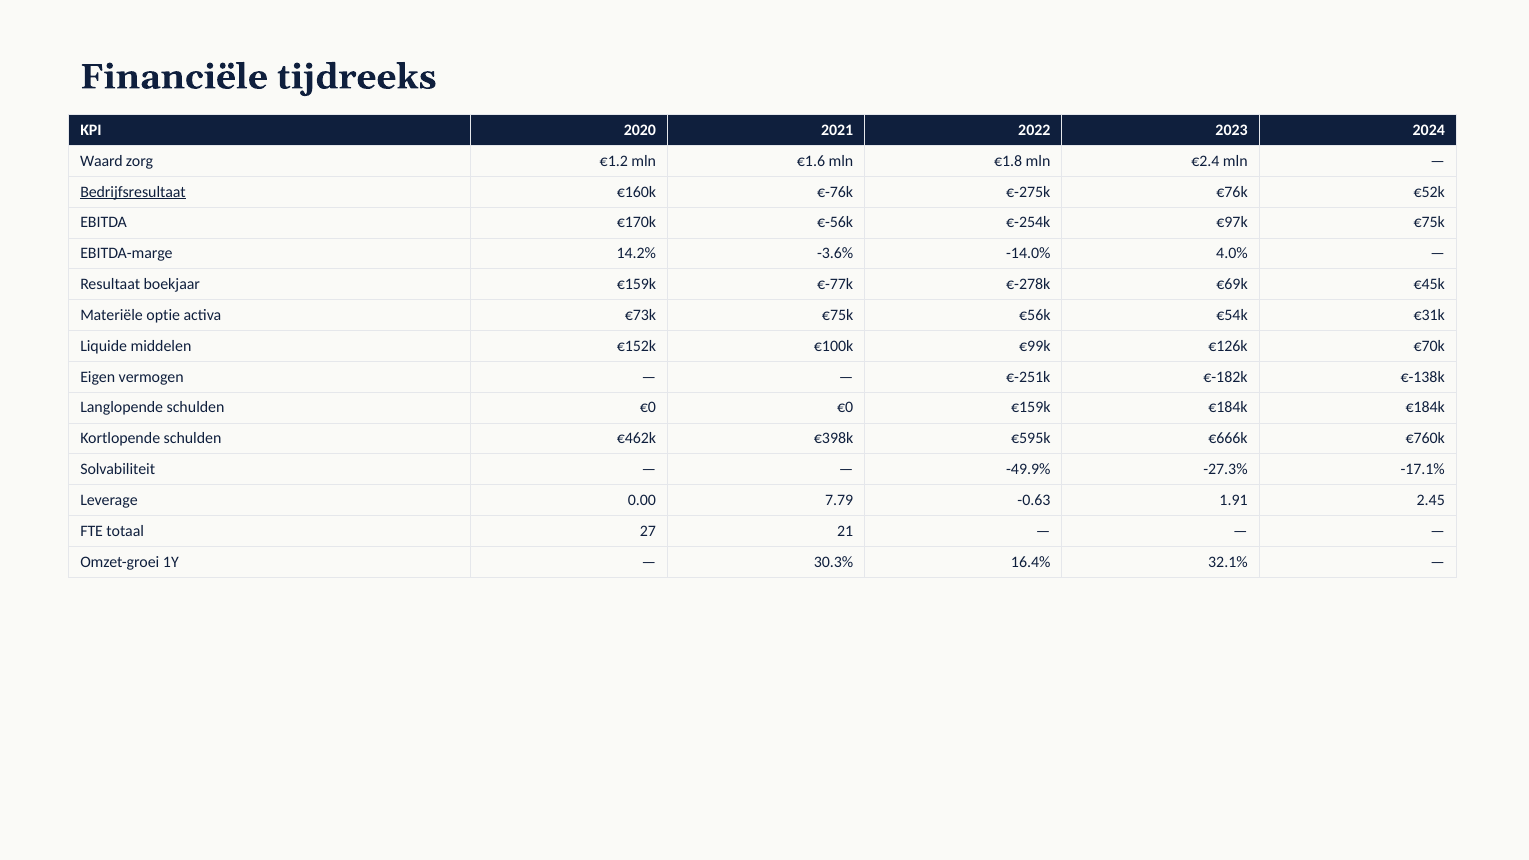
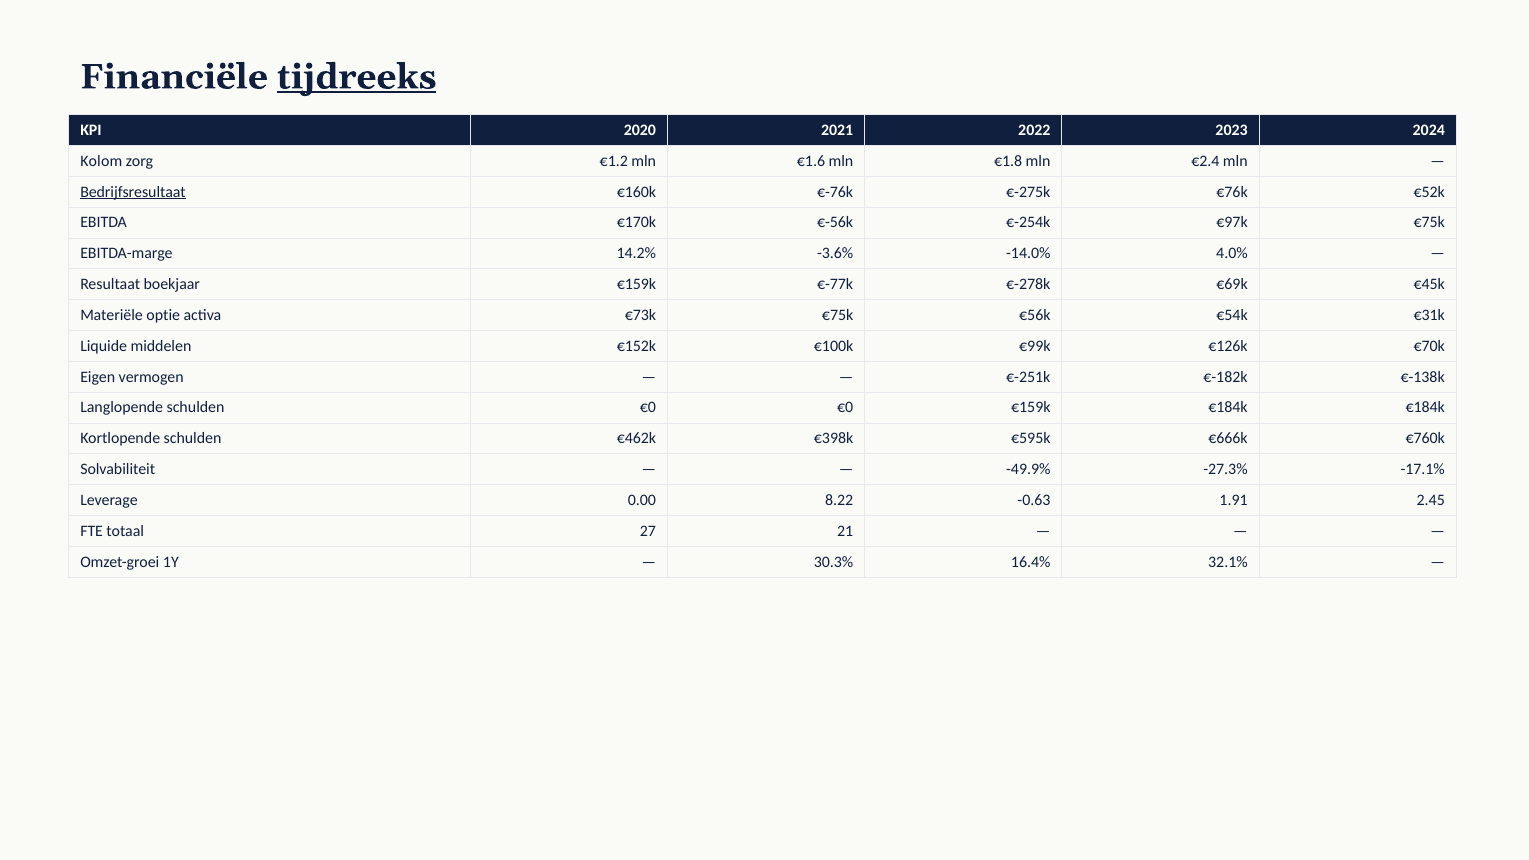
tijdreeks underline: none -> present
Waard: Waard -> Kolom
7.79: 7.79 -> 8.22
